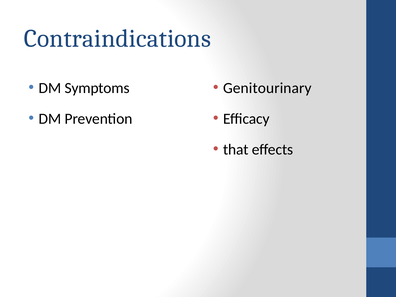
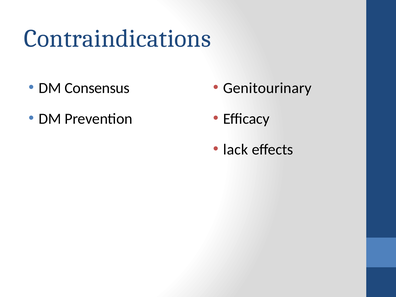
Symptoms: Symptoms -> Consensus
that: that -> lack
